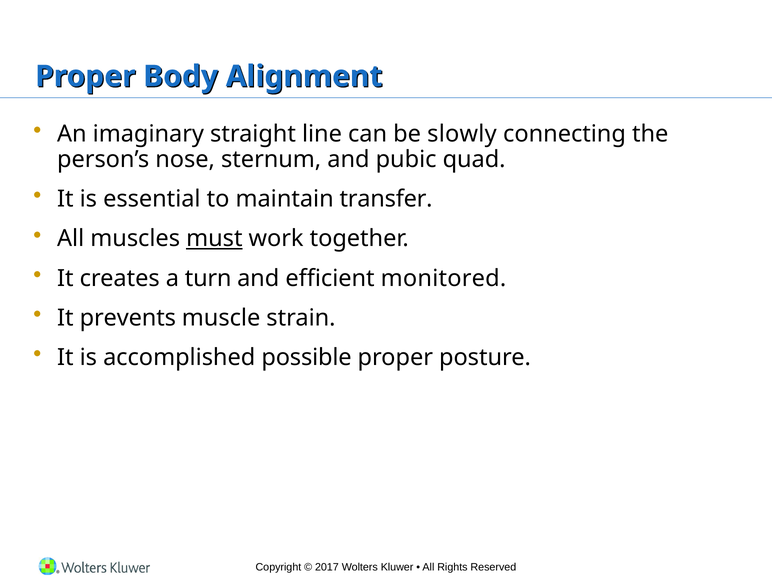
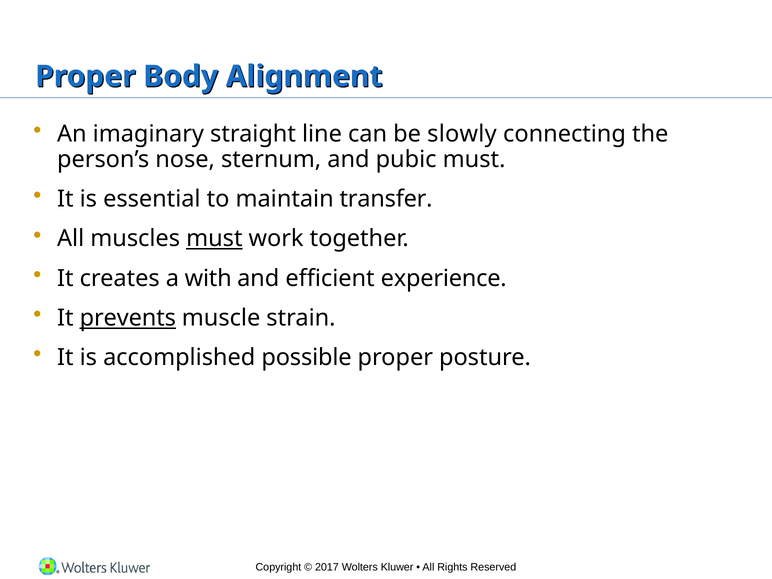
pubic quad: quad -> must
turn: turn -> with
monitored: monitored -> experience
prevents underline: none -> present
